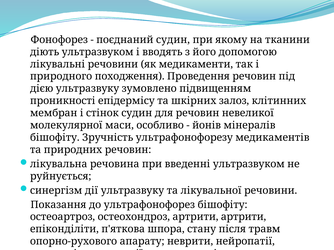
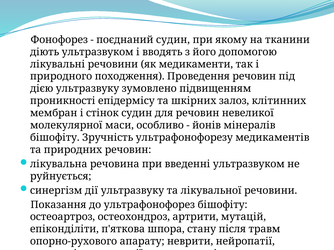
артрити артрити: артрити -> мутацій
